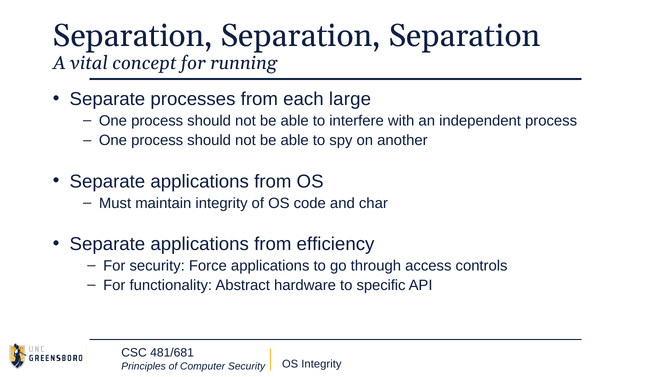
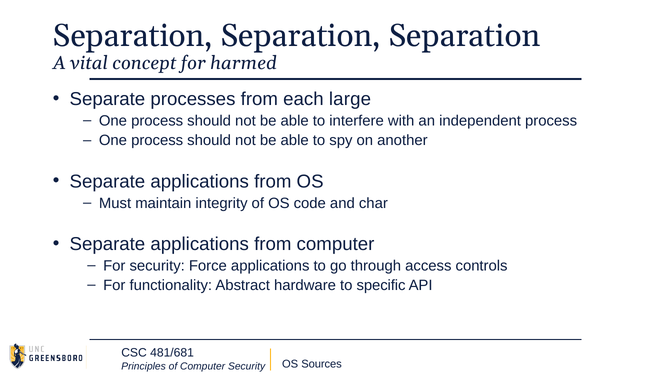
running: running -> harmed
from efficiency: efficiency -> computer
OS Integrity: Integrity -> Sources
